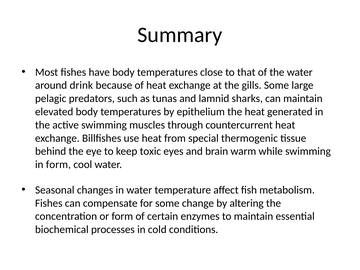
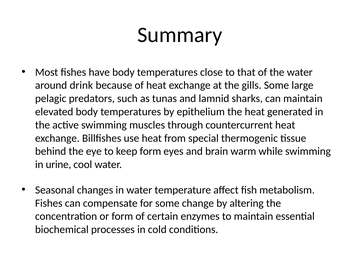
keep toxic: toxic -> form
in form: form -> urine
